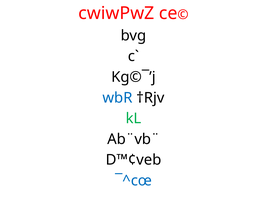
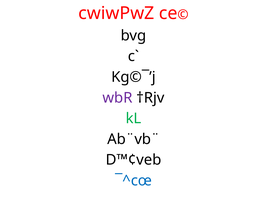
wbR colour: blue -> purple
